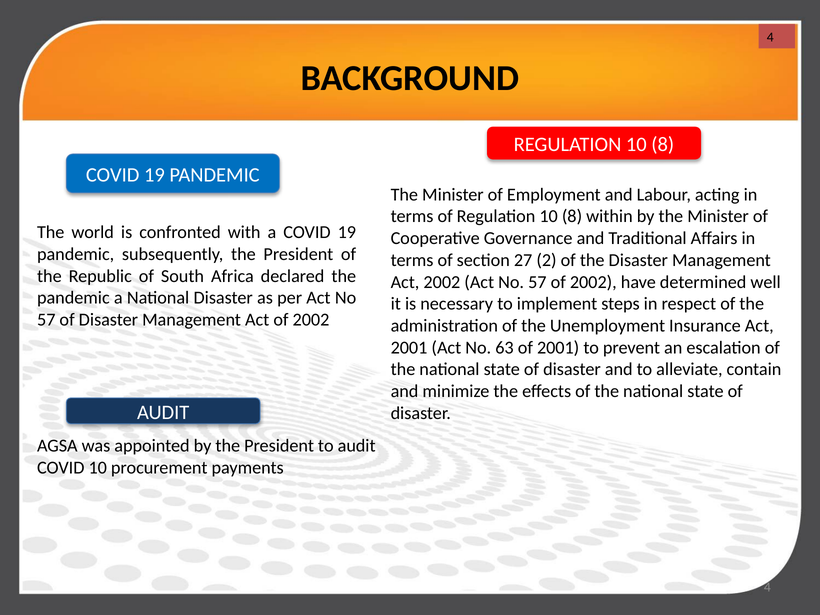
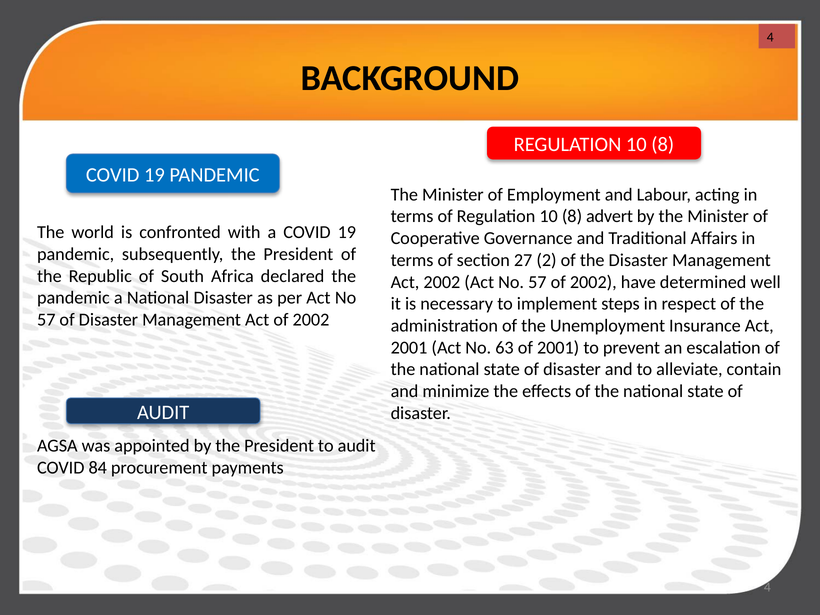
within: within -> advert
COVID 10: 10 -> 84
